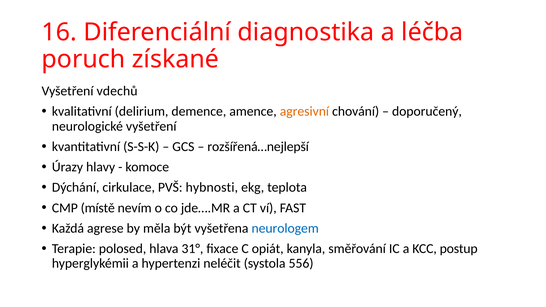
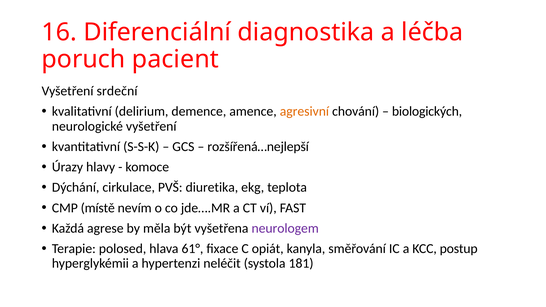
získané: získané -> pacient
vdechů: vdechů -> srdeční
doporučený: doporučený -> biologických
hybnosti: hybnosti -> diuretika
neurologem colour: blue -> purple
31°: 31° -> 61°
556: 556 -> 181
